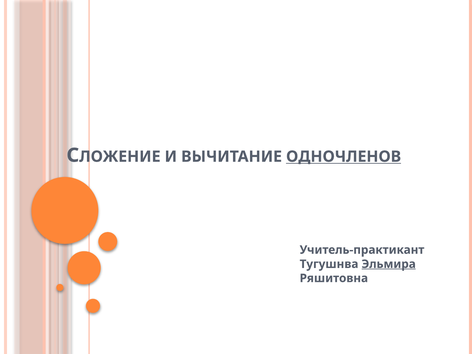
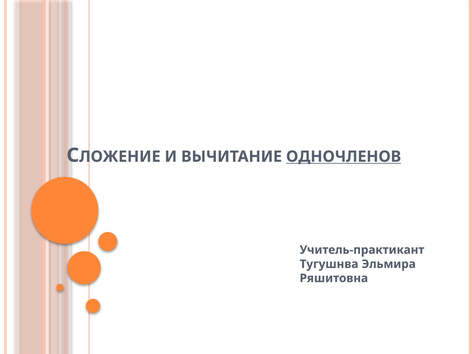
Эльмира underline: present -> none
